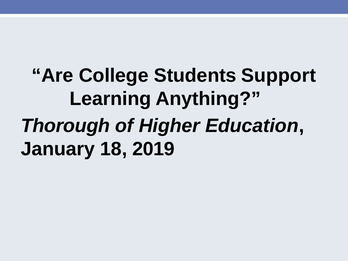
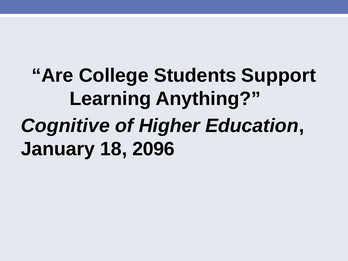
Thorough: Thorough -> Cognitive
2019: 2019 -> 2096
